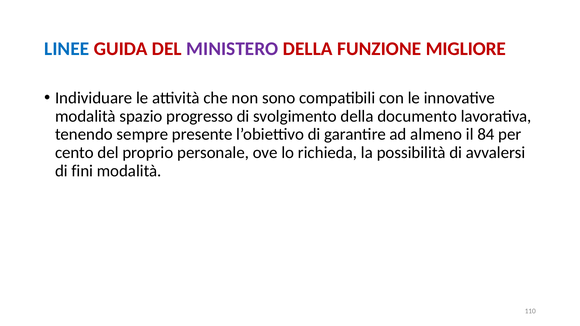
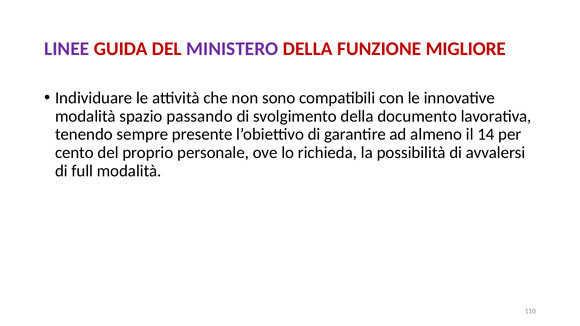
LINEE colour: blue -> purple
progresso: progresso -> passando
84: 84 -> 14
fini: fini -> full
